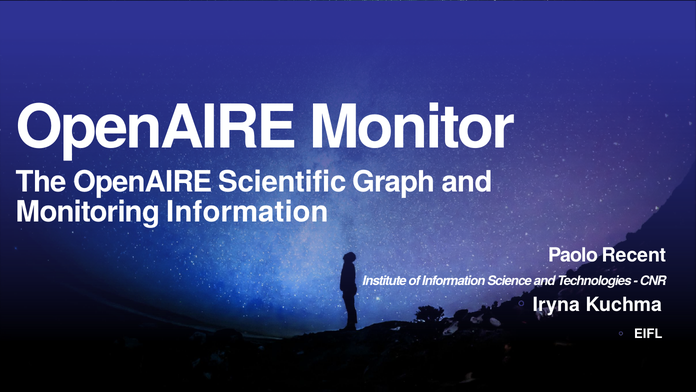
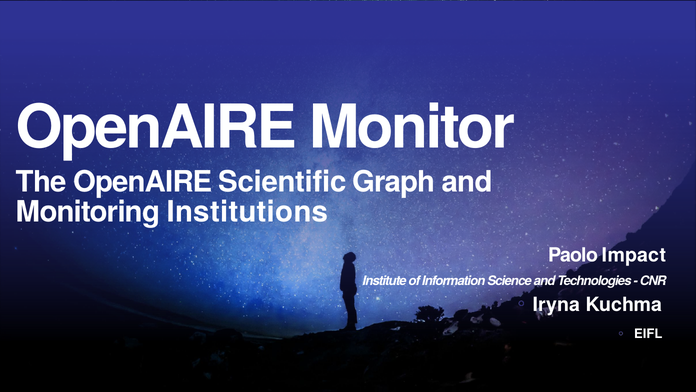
Monitoring Information: Information -> Institutions
Recent: Recent -> Impact
